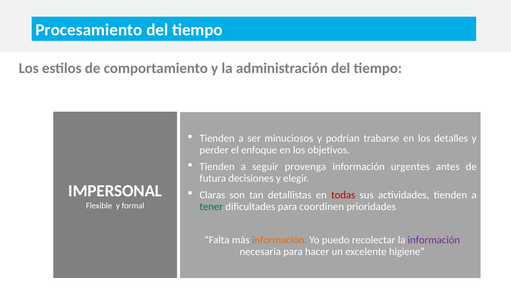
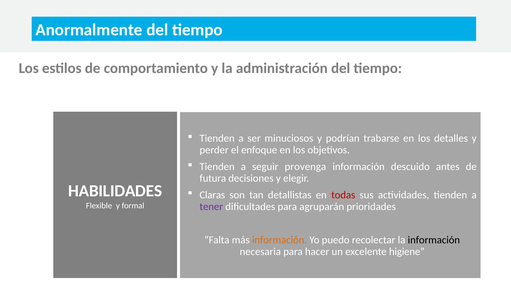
Procesamiento: Procesamiento -> Anormalmente
urgentes: urgentes -> descuido
IMPERSONAL: IMPERSONAL -> HABILIDADES
tener colour: green -> purple
coordinen: coordinen -> agruparán
información at (434, 240) colour: purple -> black
